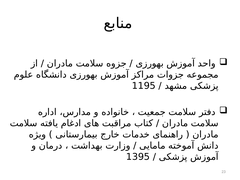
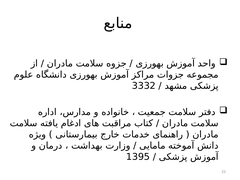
1195: 1195 -> 3332
